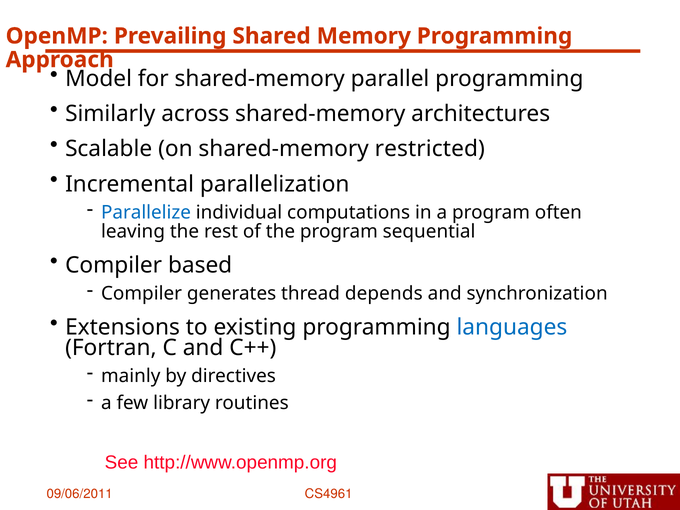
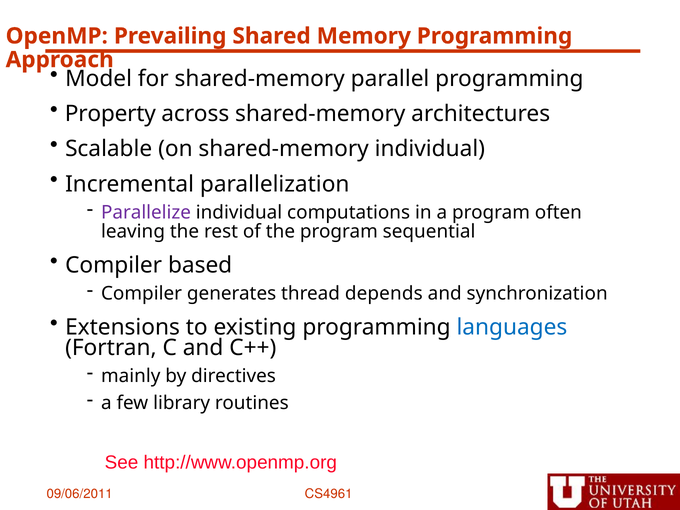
Similarly: Similarly -> Property
shared-memory restricted: restricted -> individual
Parallelize colour: blue -> purple
